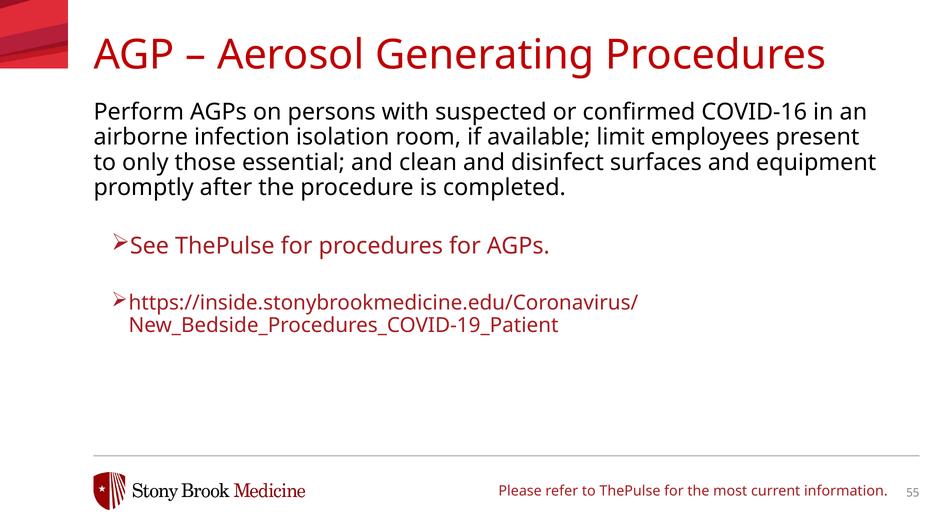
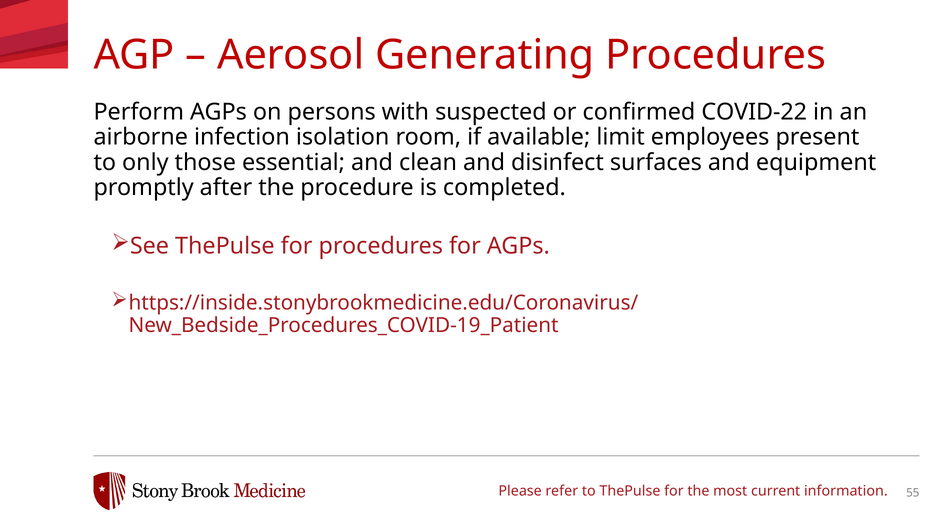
COVID-16: COVID-16 -> COVID-22
